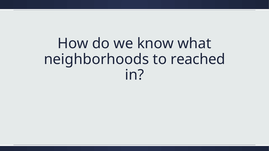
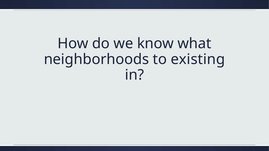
reached: reached -> existing
